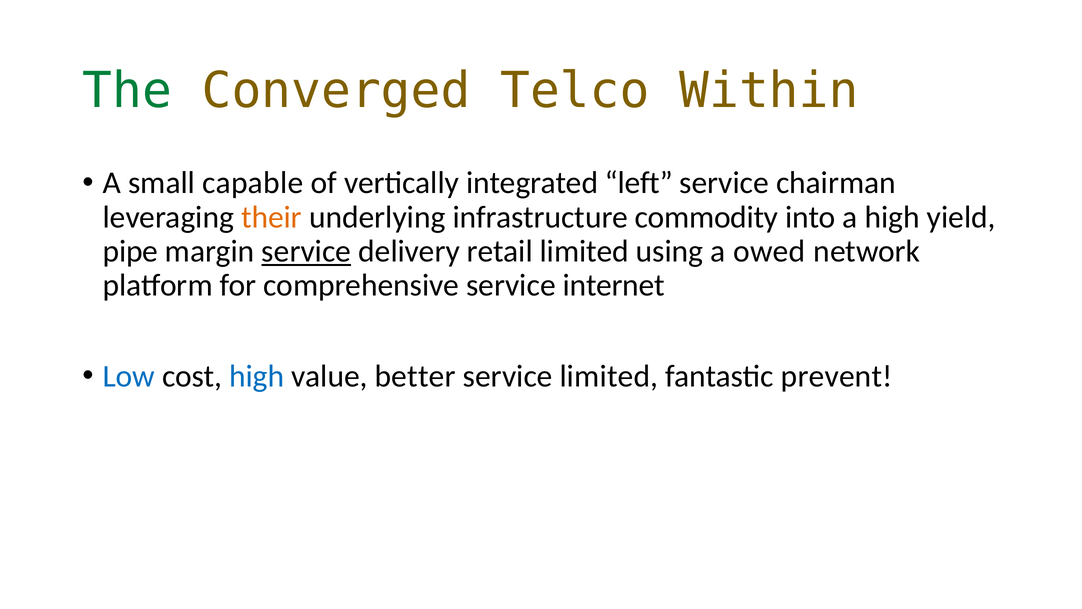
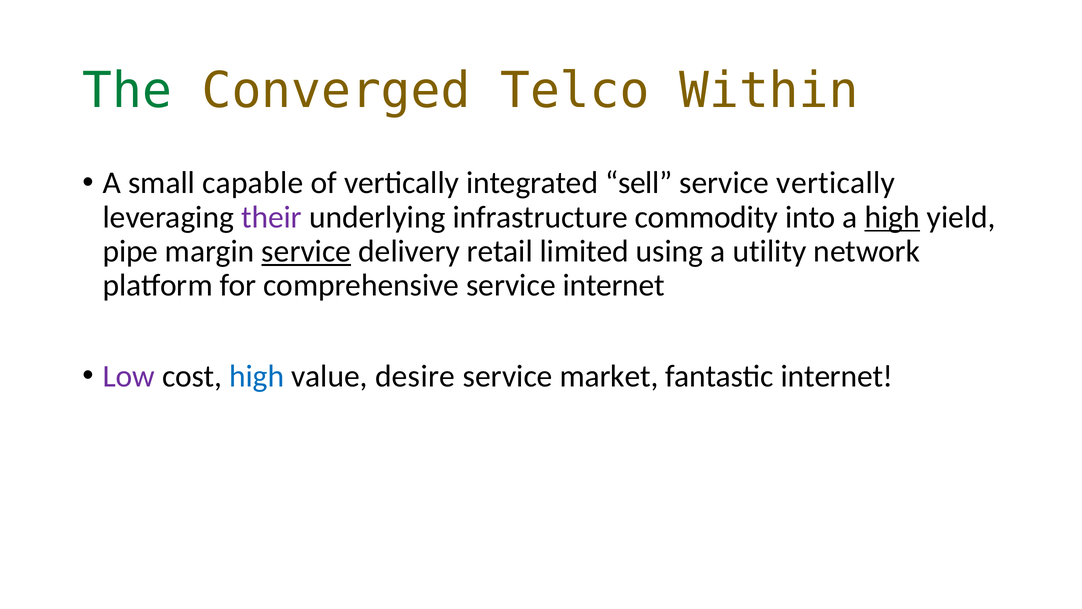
left: left -> sell
service chairman: chairman -> vertically
their colour: orange -> purple
high at (892, 217) underline: none -> present
owed: owed -> utility
Low colour: blue -> purple
better: better -> desire
service limited: limited -> market
fantastic prevent: prevent -> internet
